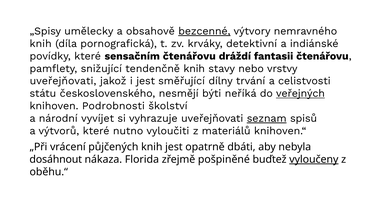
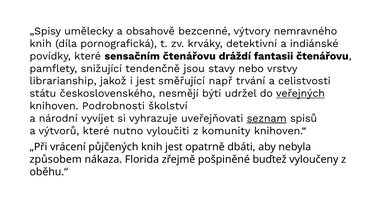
bezcenné underline: present -> none
tendenčně knih: knih -> jsou
uveřejňovati at (63, 81): uveřejňovati -> librarianship
dílny: dílny -> např
neříká: neříká -> udržel
materiálů: materiálů -> komunity
dosáhnout: dosáhnout -> způsobem
vyloučeny underline: present -> none
